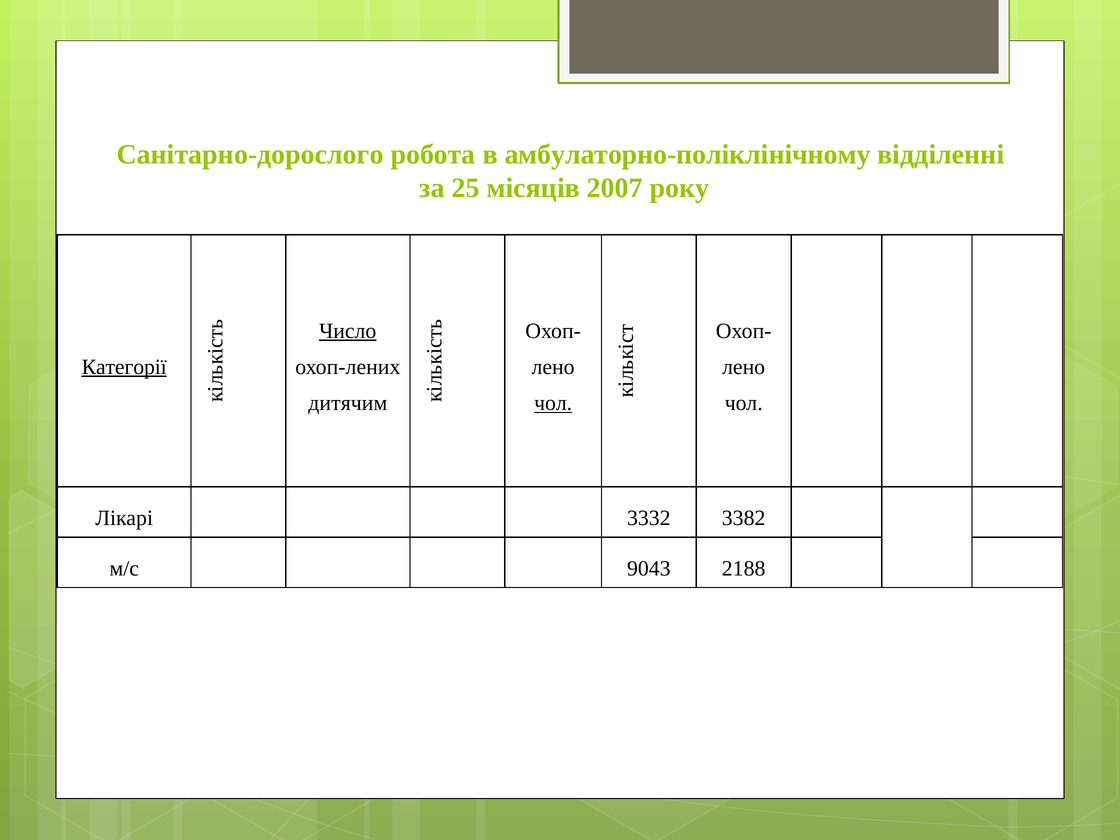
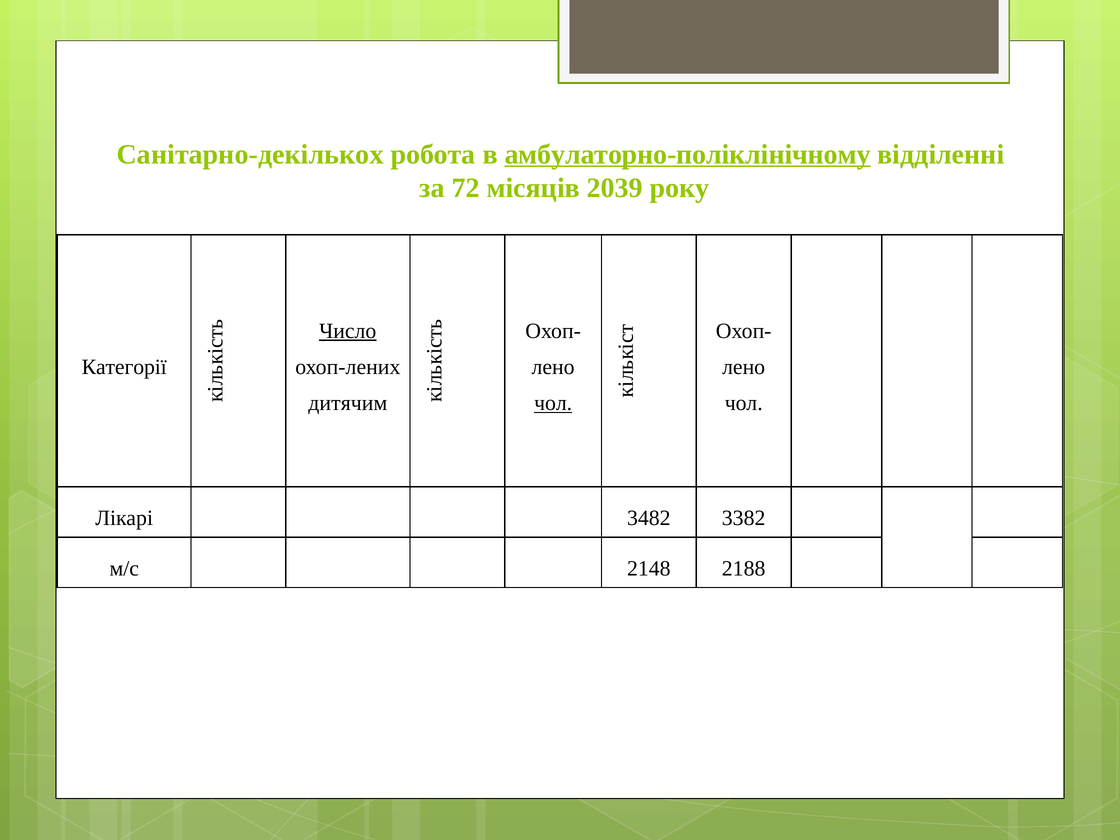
Санітарно-дорослого: Санітарно-дорослого -> Санітарно-декількох
амбулаторно-поліклінічному underline: none -> present
25: 25 -> 72
2007: 2007 -> 2039
Категорії underline: present -> none
3332: 3332 -> 3482
9043: 9043 -> 2148
